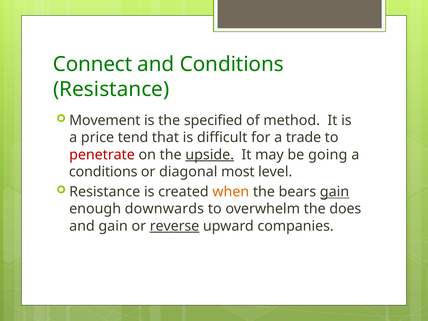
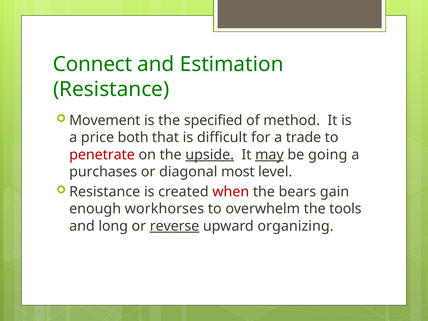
and Conditions: Conditions -> Estimation
tend: tend -> both
may underline: none -> present
conditions at (103, 172): conditions -> purchases
when colour: orange -> red
gain at (335, 192) underline: present -> none
downwards: downwards -> workhorses
does: does -> tools
and gain: gain -> long
companies: companies -> organizing
